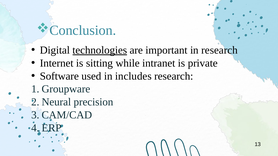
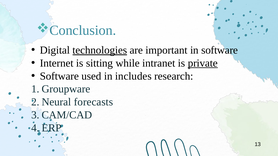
in research: research -> software
private underline: none -> present
precision: precision -> forecasts
